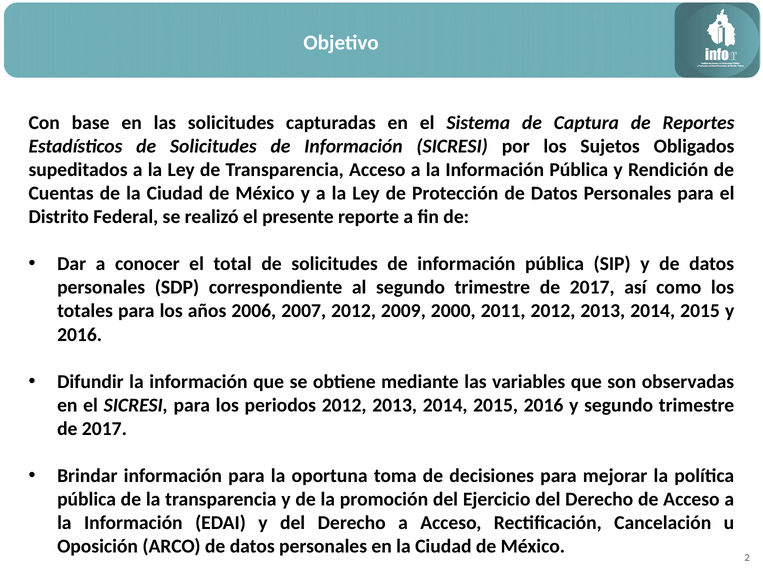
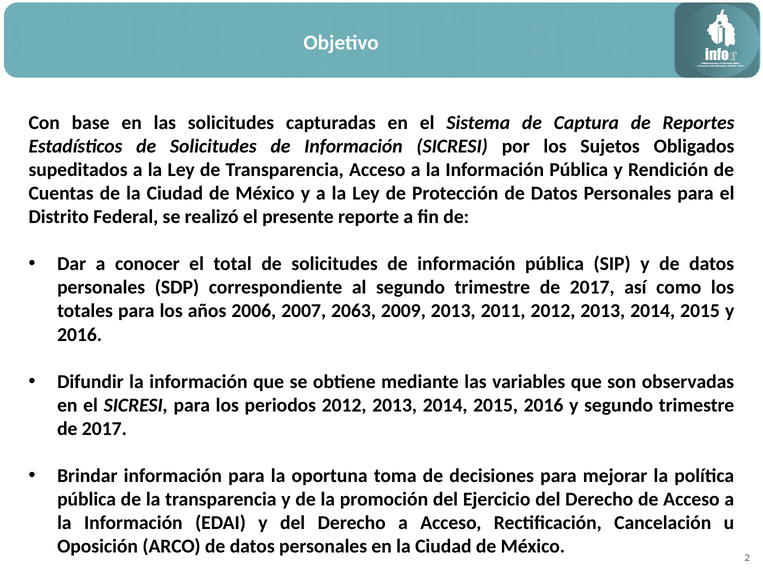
2007 2012: 2012 -> 2063
2009 2000: 2000 -> 2013
